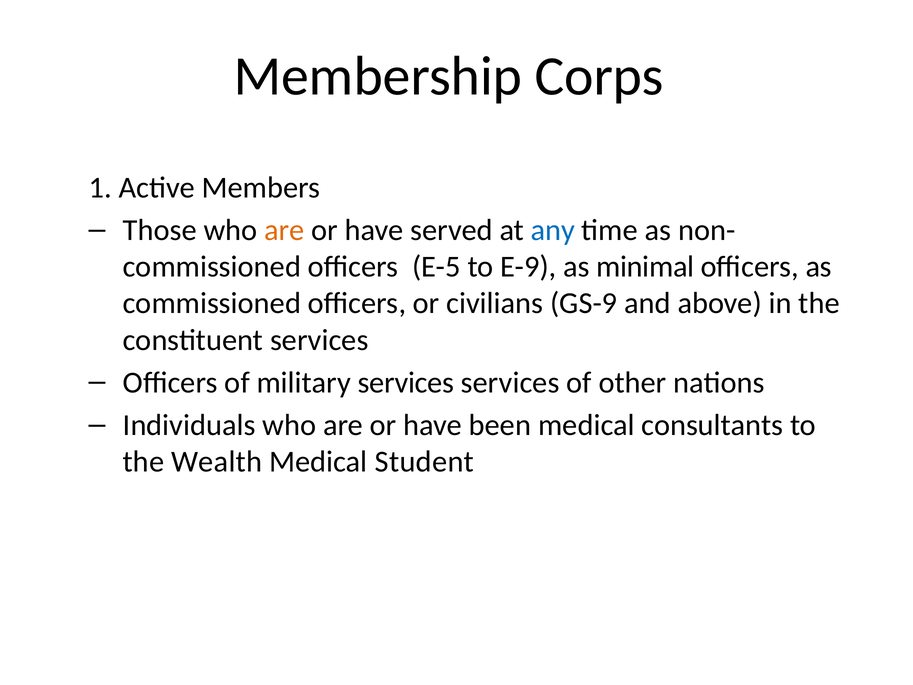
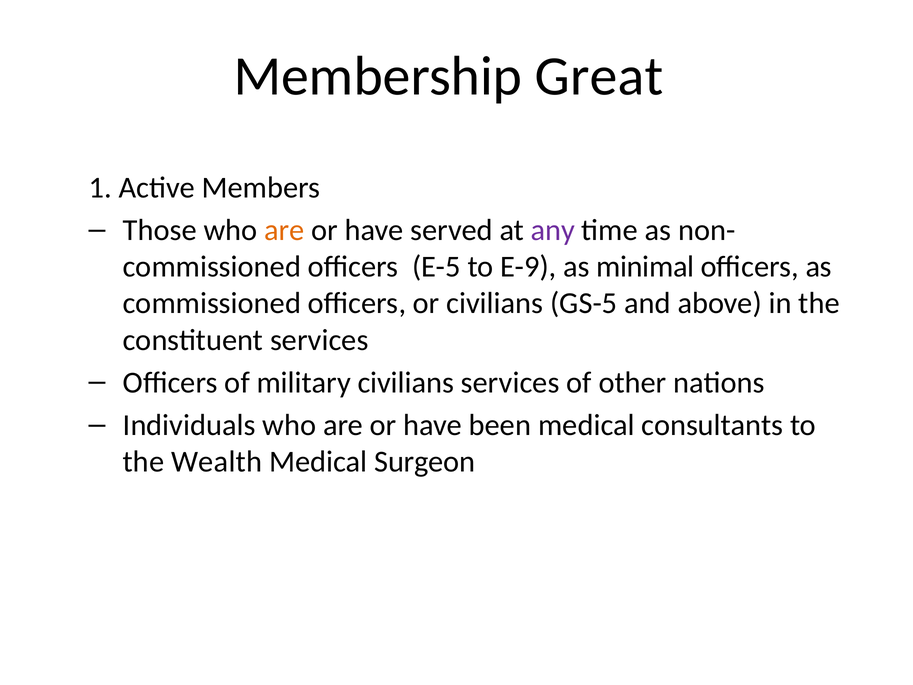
Corps: Corps -> Great
any colour: blue -> purple
GS-9: GS-9 -> GS-5
military services: services -> civilians
Student: Student -> Surgeon
